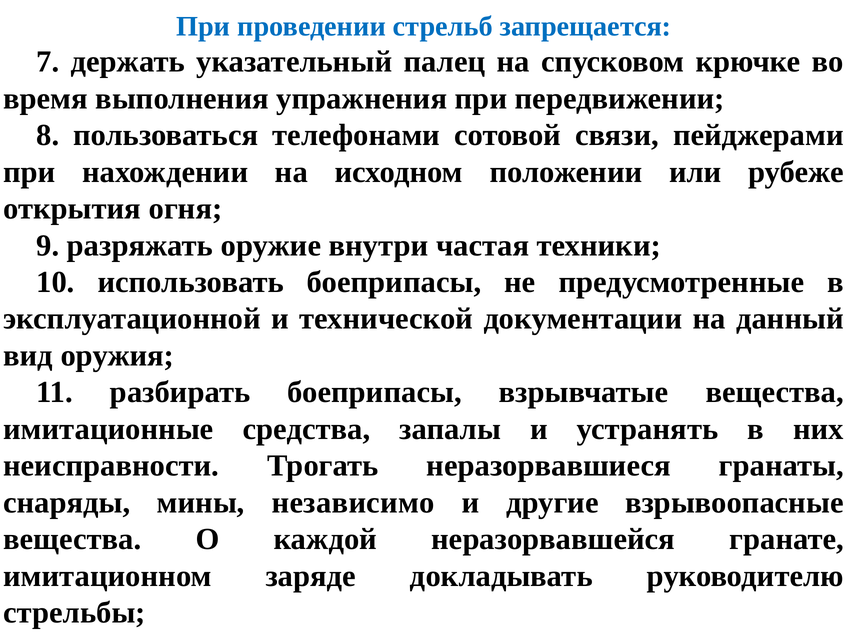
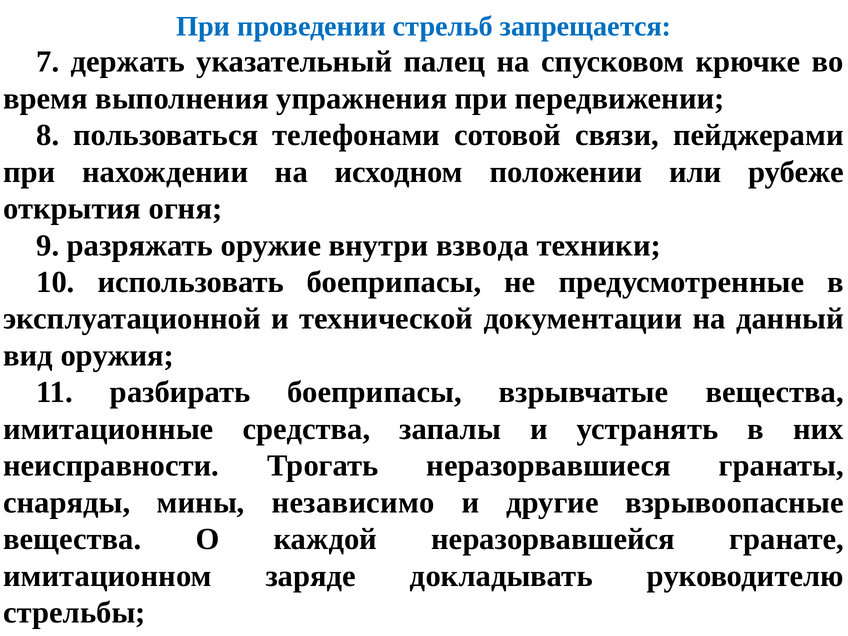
частая: частая -> взвода
